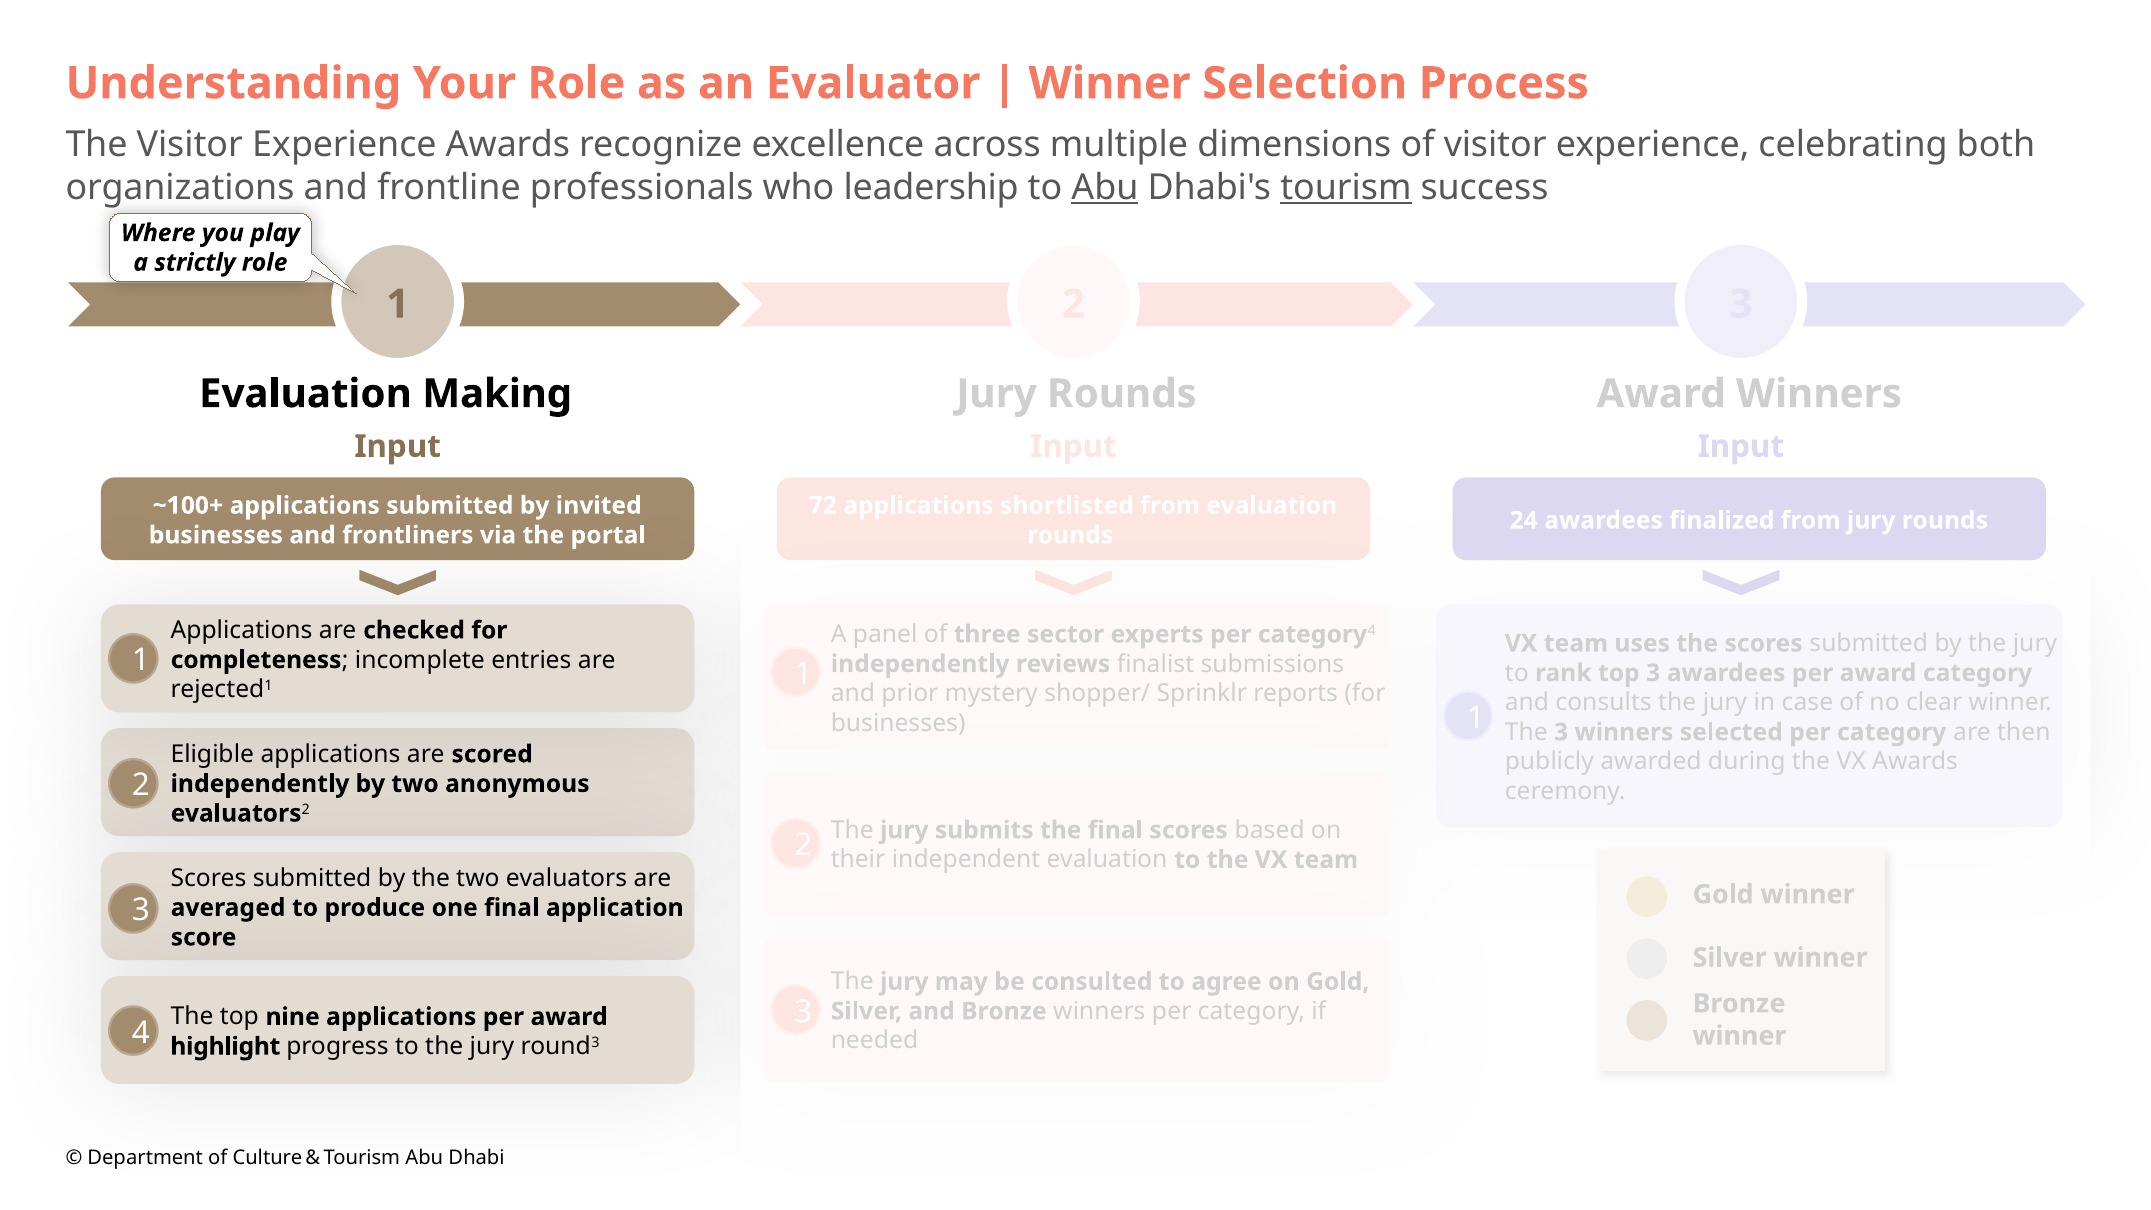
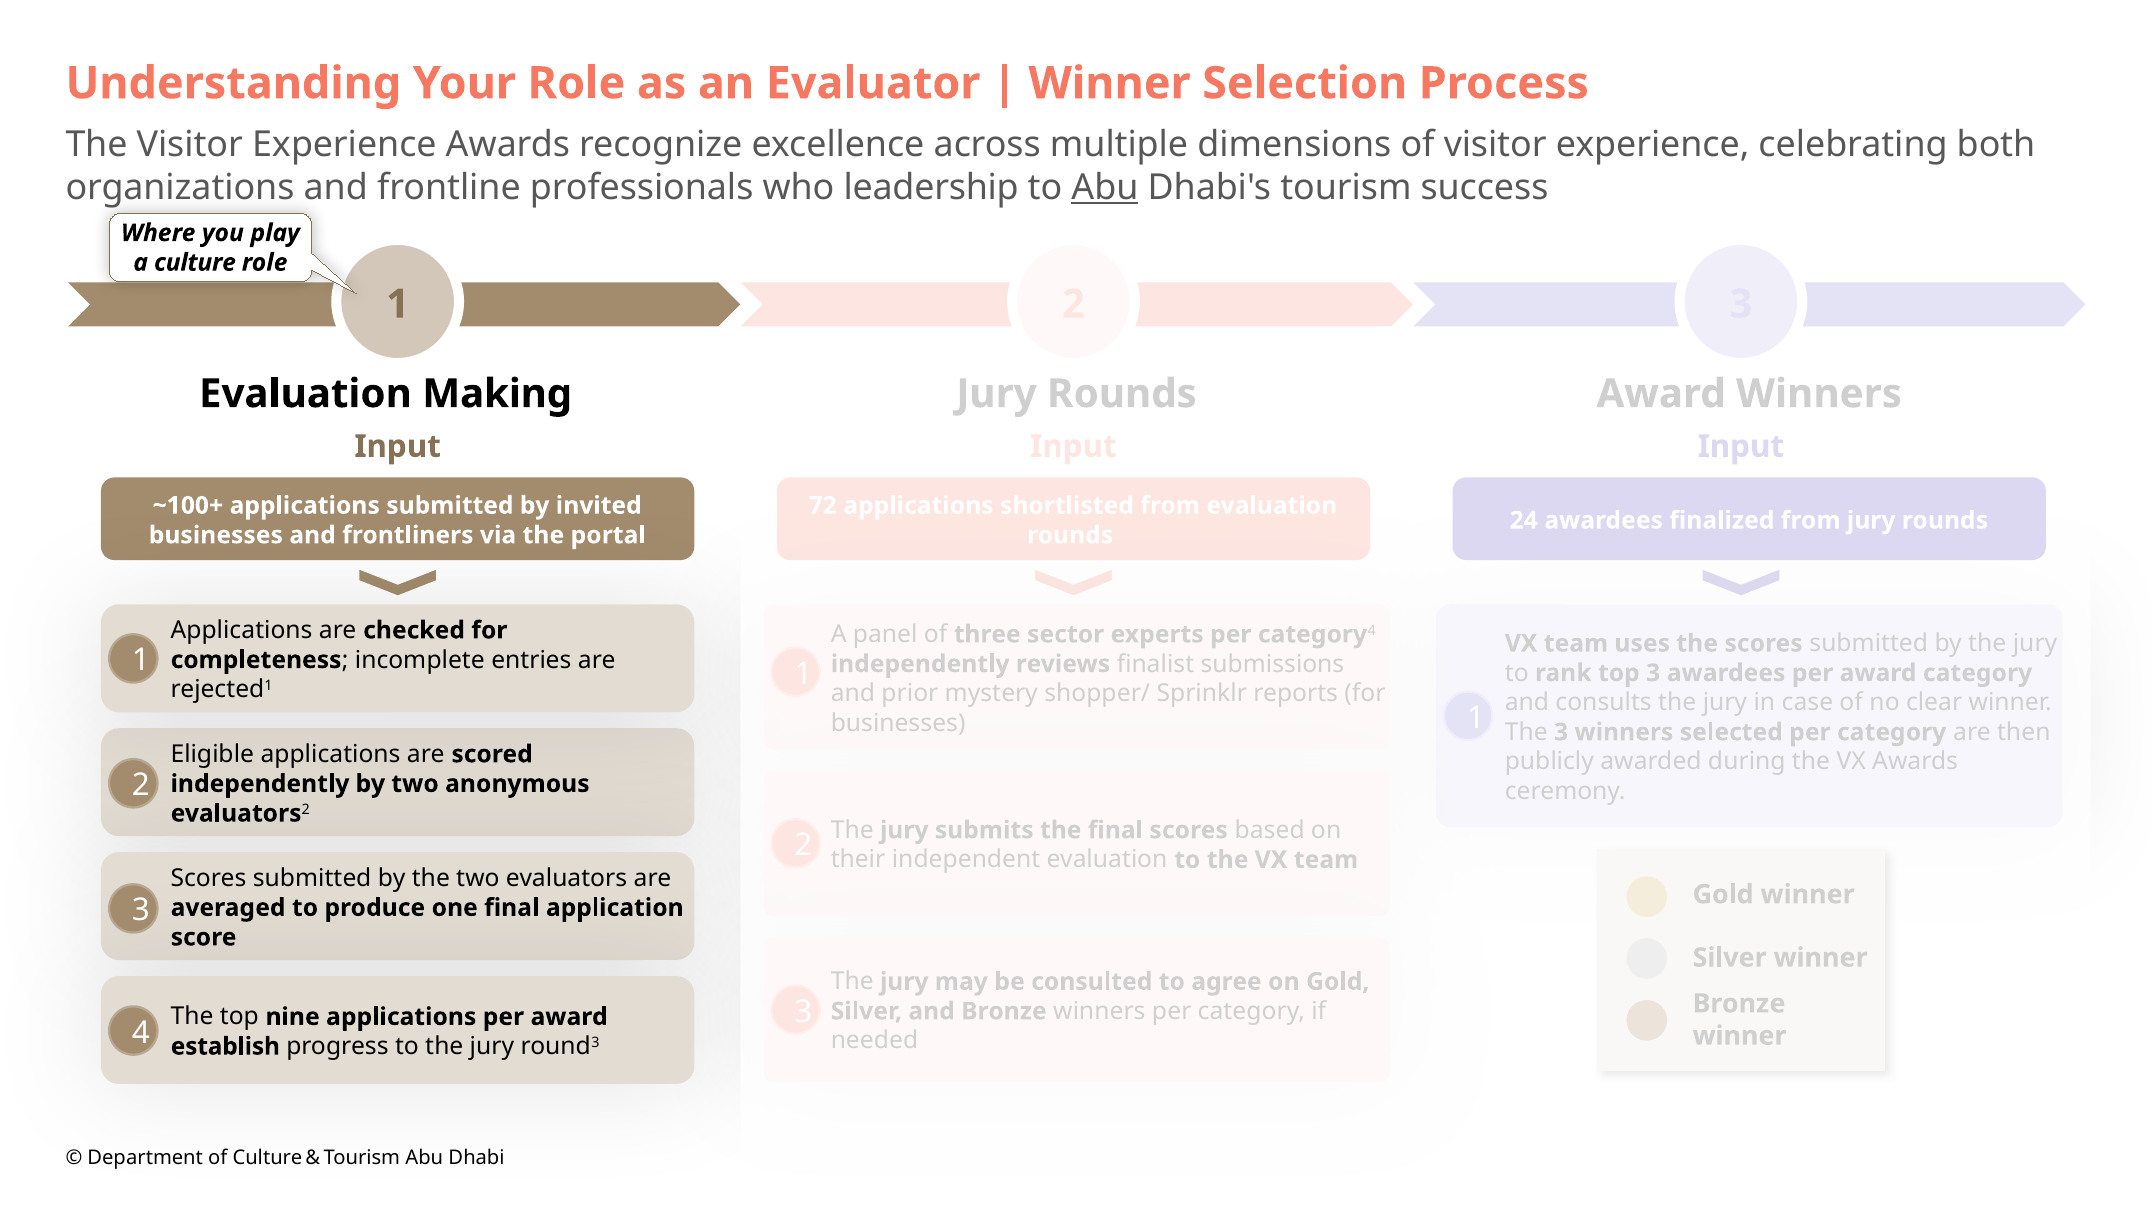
tourism at (1346, 187) underline: present -> none
a strictly: strictly -> culture
highlight: highlight -> establish
